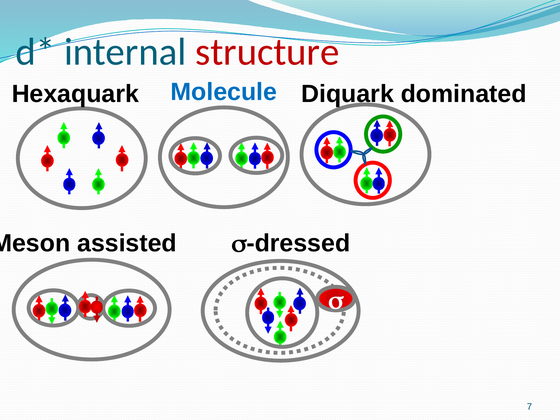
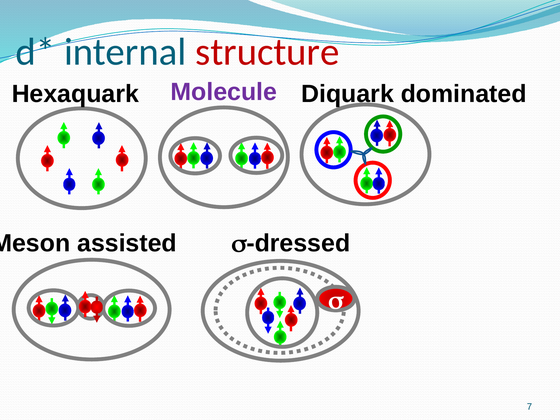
Molecule colour: blue -> purple
